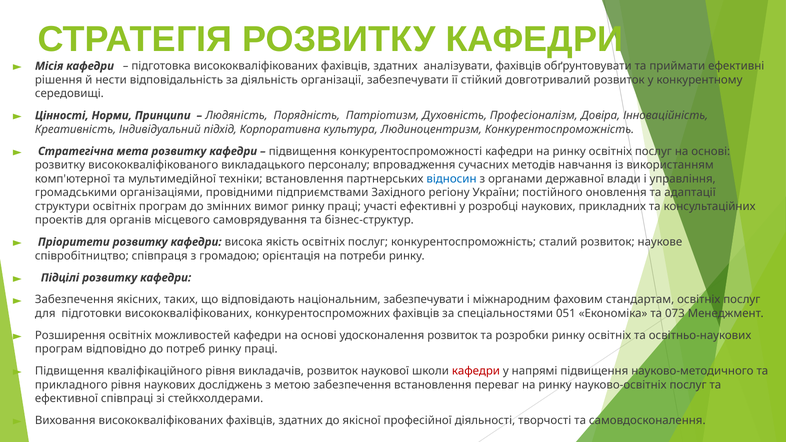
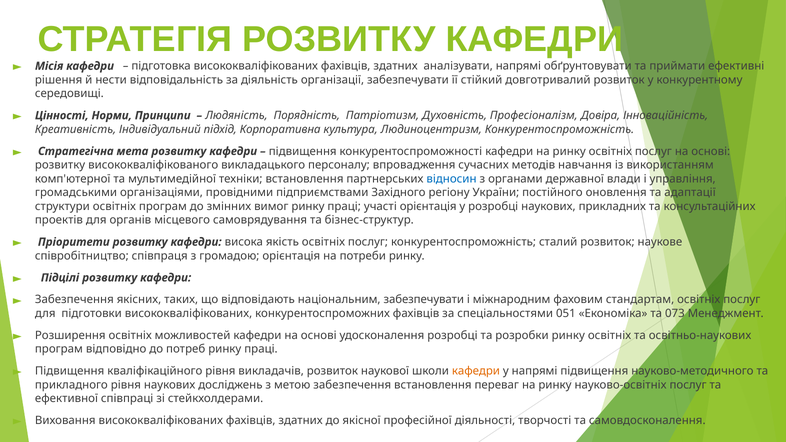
аналізувати фахівців: фахівців -> напрямі
участі ефективні: ефективні -> орієнтація
удосконалення розвиток: розвиток -> розробці
кафедри at (476, 371) colour: red -> orange
